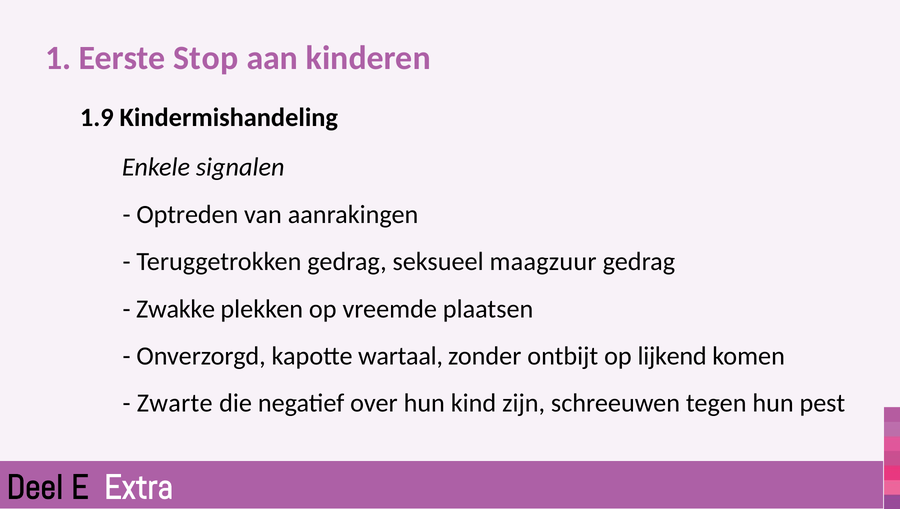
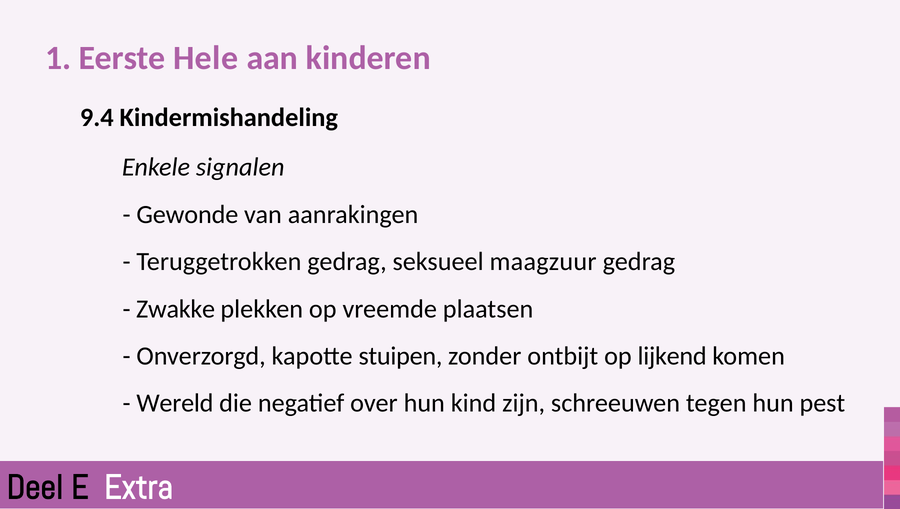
Stop: Stop -> Hele
1.9: 1.9 -> 9.4
Optreden: Optreden -> Gewonde
wartaal: wartaal -> stuipen
Zwarte: Zwarte -> Wereld
